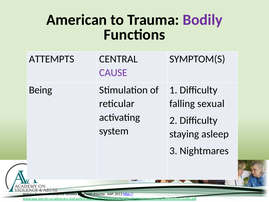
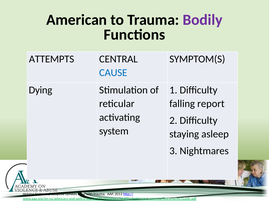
CAUSE colour: purple -> blue
Being: Being -> Dying
sexual: sexual -> report
